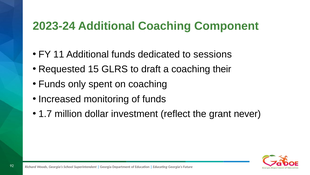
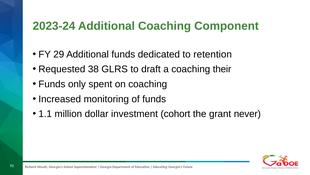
11: 11 -> 29
sessions: sessions -> retention
15: 15 -> 38
1.7: 1.7 -> 1.1
reflect: reflect -> cohort
